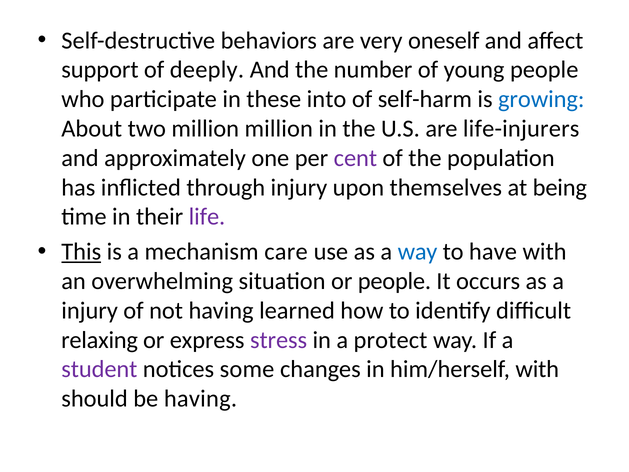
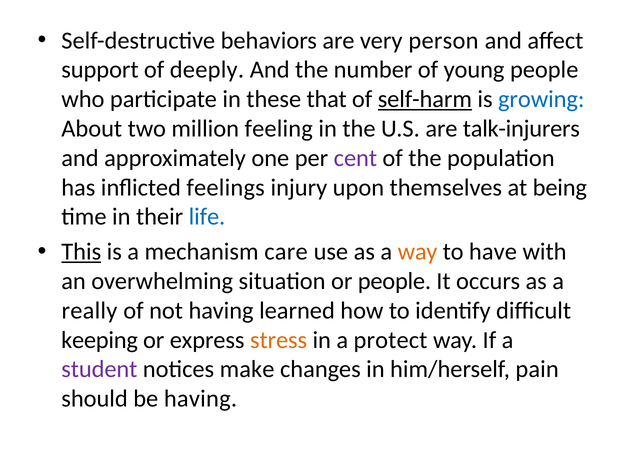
oneself: oneself -> person
into: into -> that
self-harm underline: none -> present
million million: million -> feeling
life-injurers: life-injurers -> talk-injurers
through: through -> feelings
life colour: purple -> blue
way at (418, 252) colour: blue -> orange
injury at (90, 310): injury -> really
relaxing: relaxing -> keeping
stress colour: purple -> orange
some: some -> make
him/herself with: with -> pain
